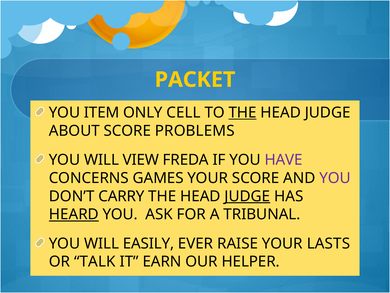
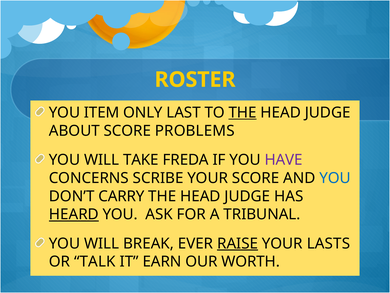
PACKET: PACKET -> ROSTER
CELL: CELL -> LAST
VIEW: VIEW -> TAKE
GAMES: GAMES -> SCRIBE
YOU at (335, 178) colour: purple -> blue
JUDGE at (247, 196) underline: present -> none
EASILY: EASILY -> BREAK
RAISE underline: none -> present
HELPER: HELPER -> WORTH
